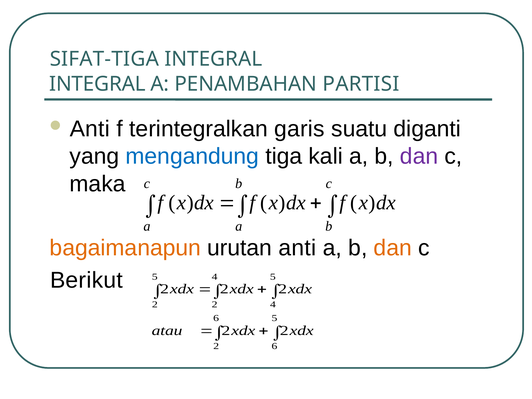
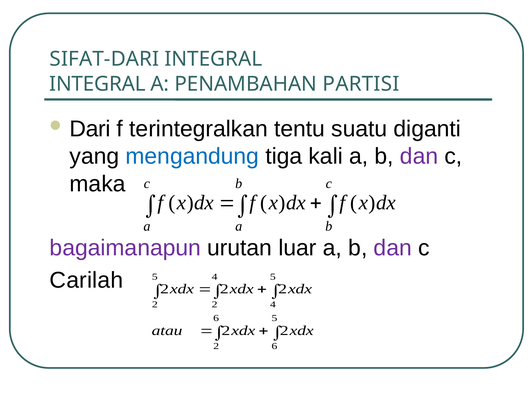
SIFAT-TIGA: SIFAT-TIGA -> SIFAT-DARI
Anti at (90, 129): Anti -> Dari
garis: garis -> tentu
bagaimanapun colour: orange -> purple
urutan anti: anti -> luar
dan at (393, 248) colour: orange -> purple
Berikut: Berikut -> Carilah
